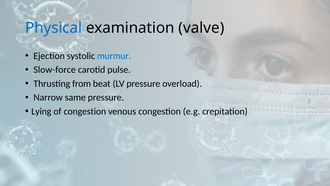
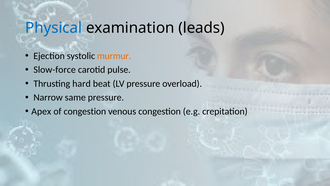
valve: valve -> leads
murmur colour: blue -> orange
from: from -> hard
Lying: Lying -> Apex
